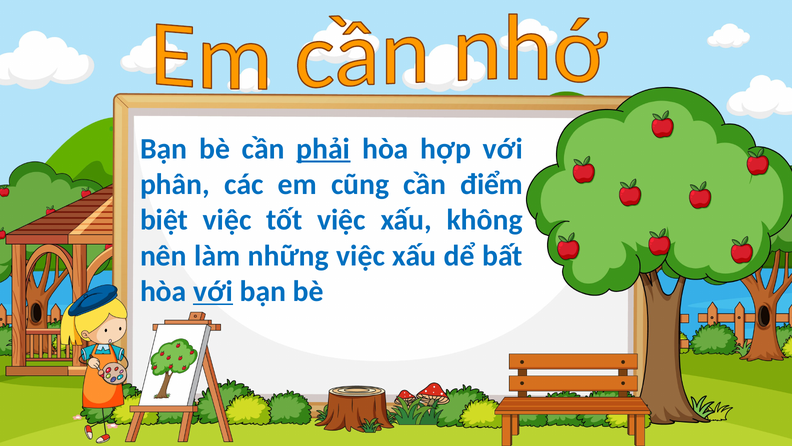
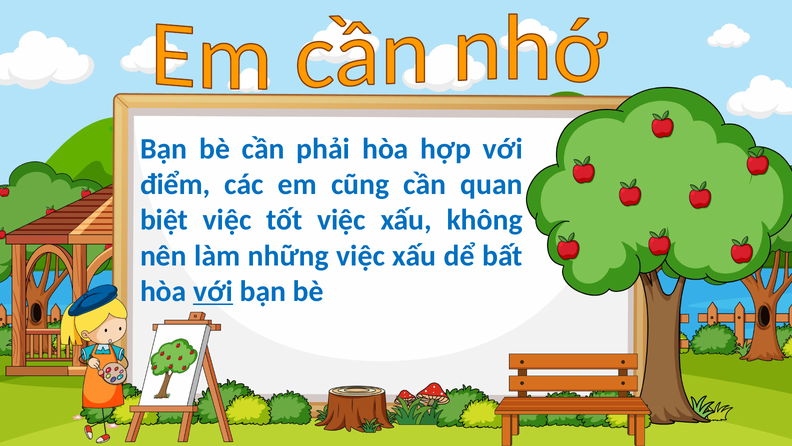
phải underline: present -> none
phân: phân -> điểm
điểm: điểm -> quan
